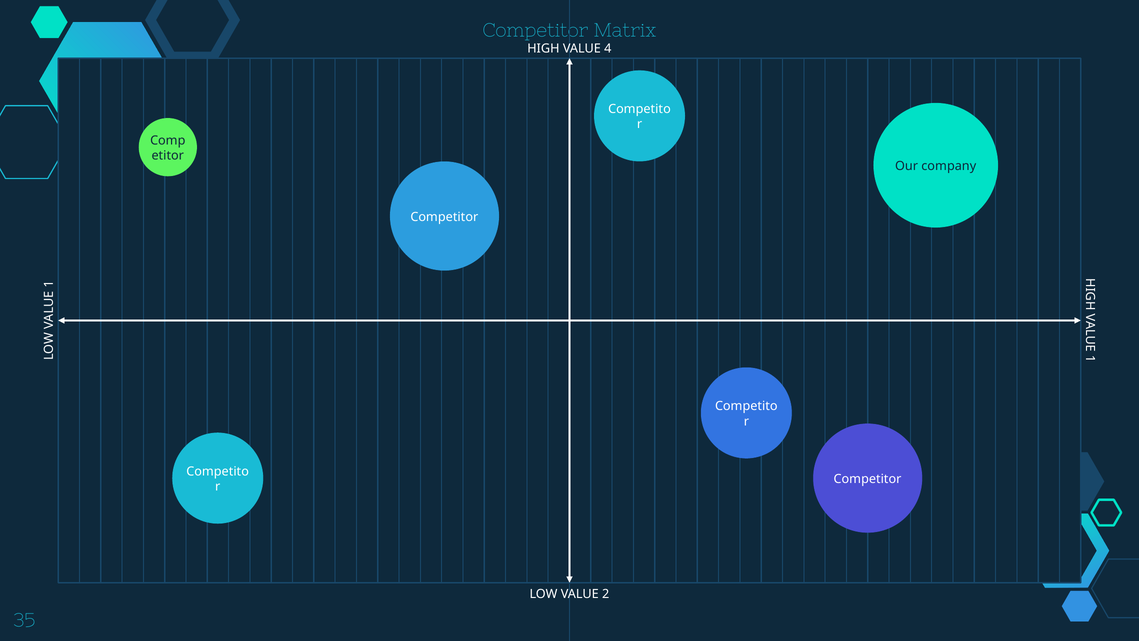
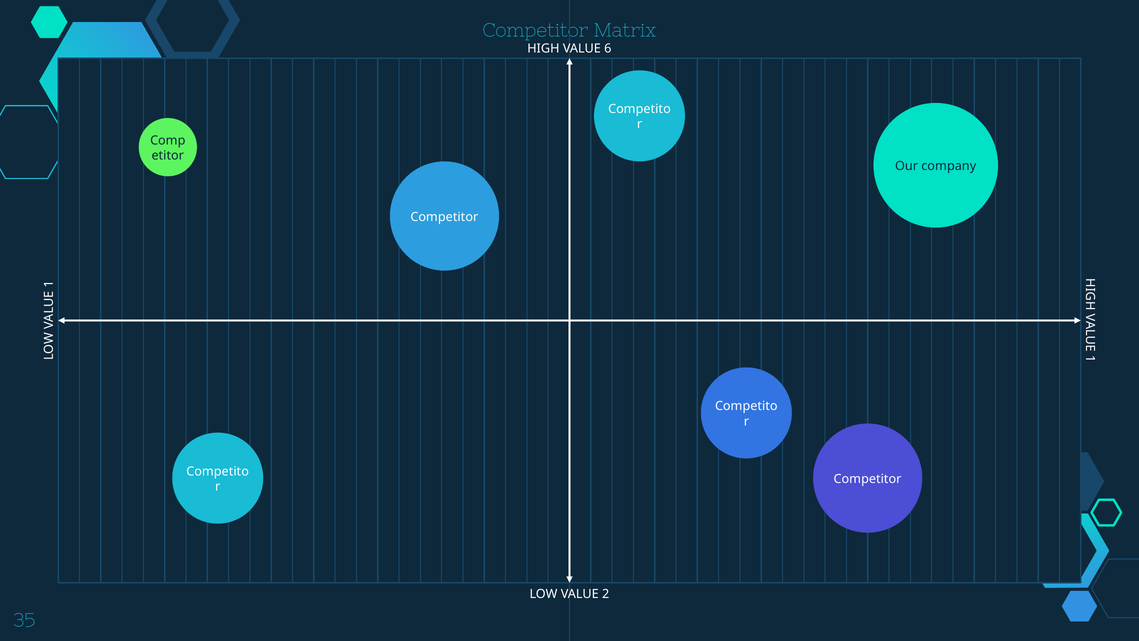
4: 4 -> 6
